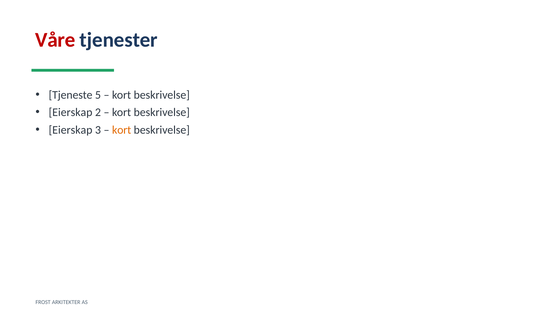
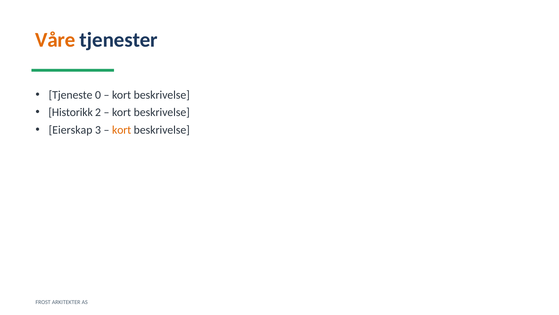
Våre colour: red -> orange
5: 5 -> 0
Eierskap at (71, 112): Eierskap -> Historikk
